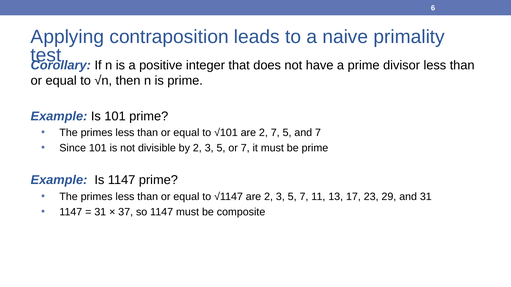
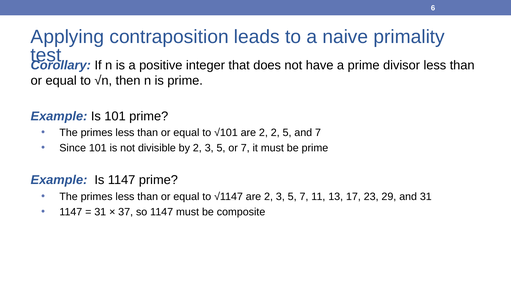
2 7: 7 -> 2
